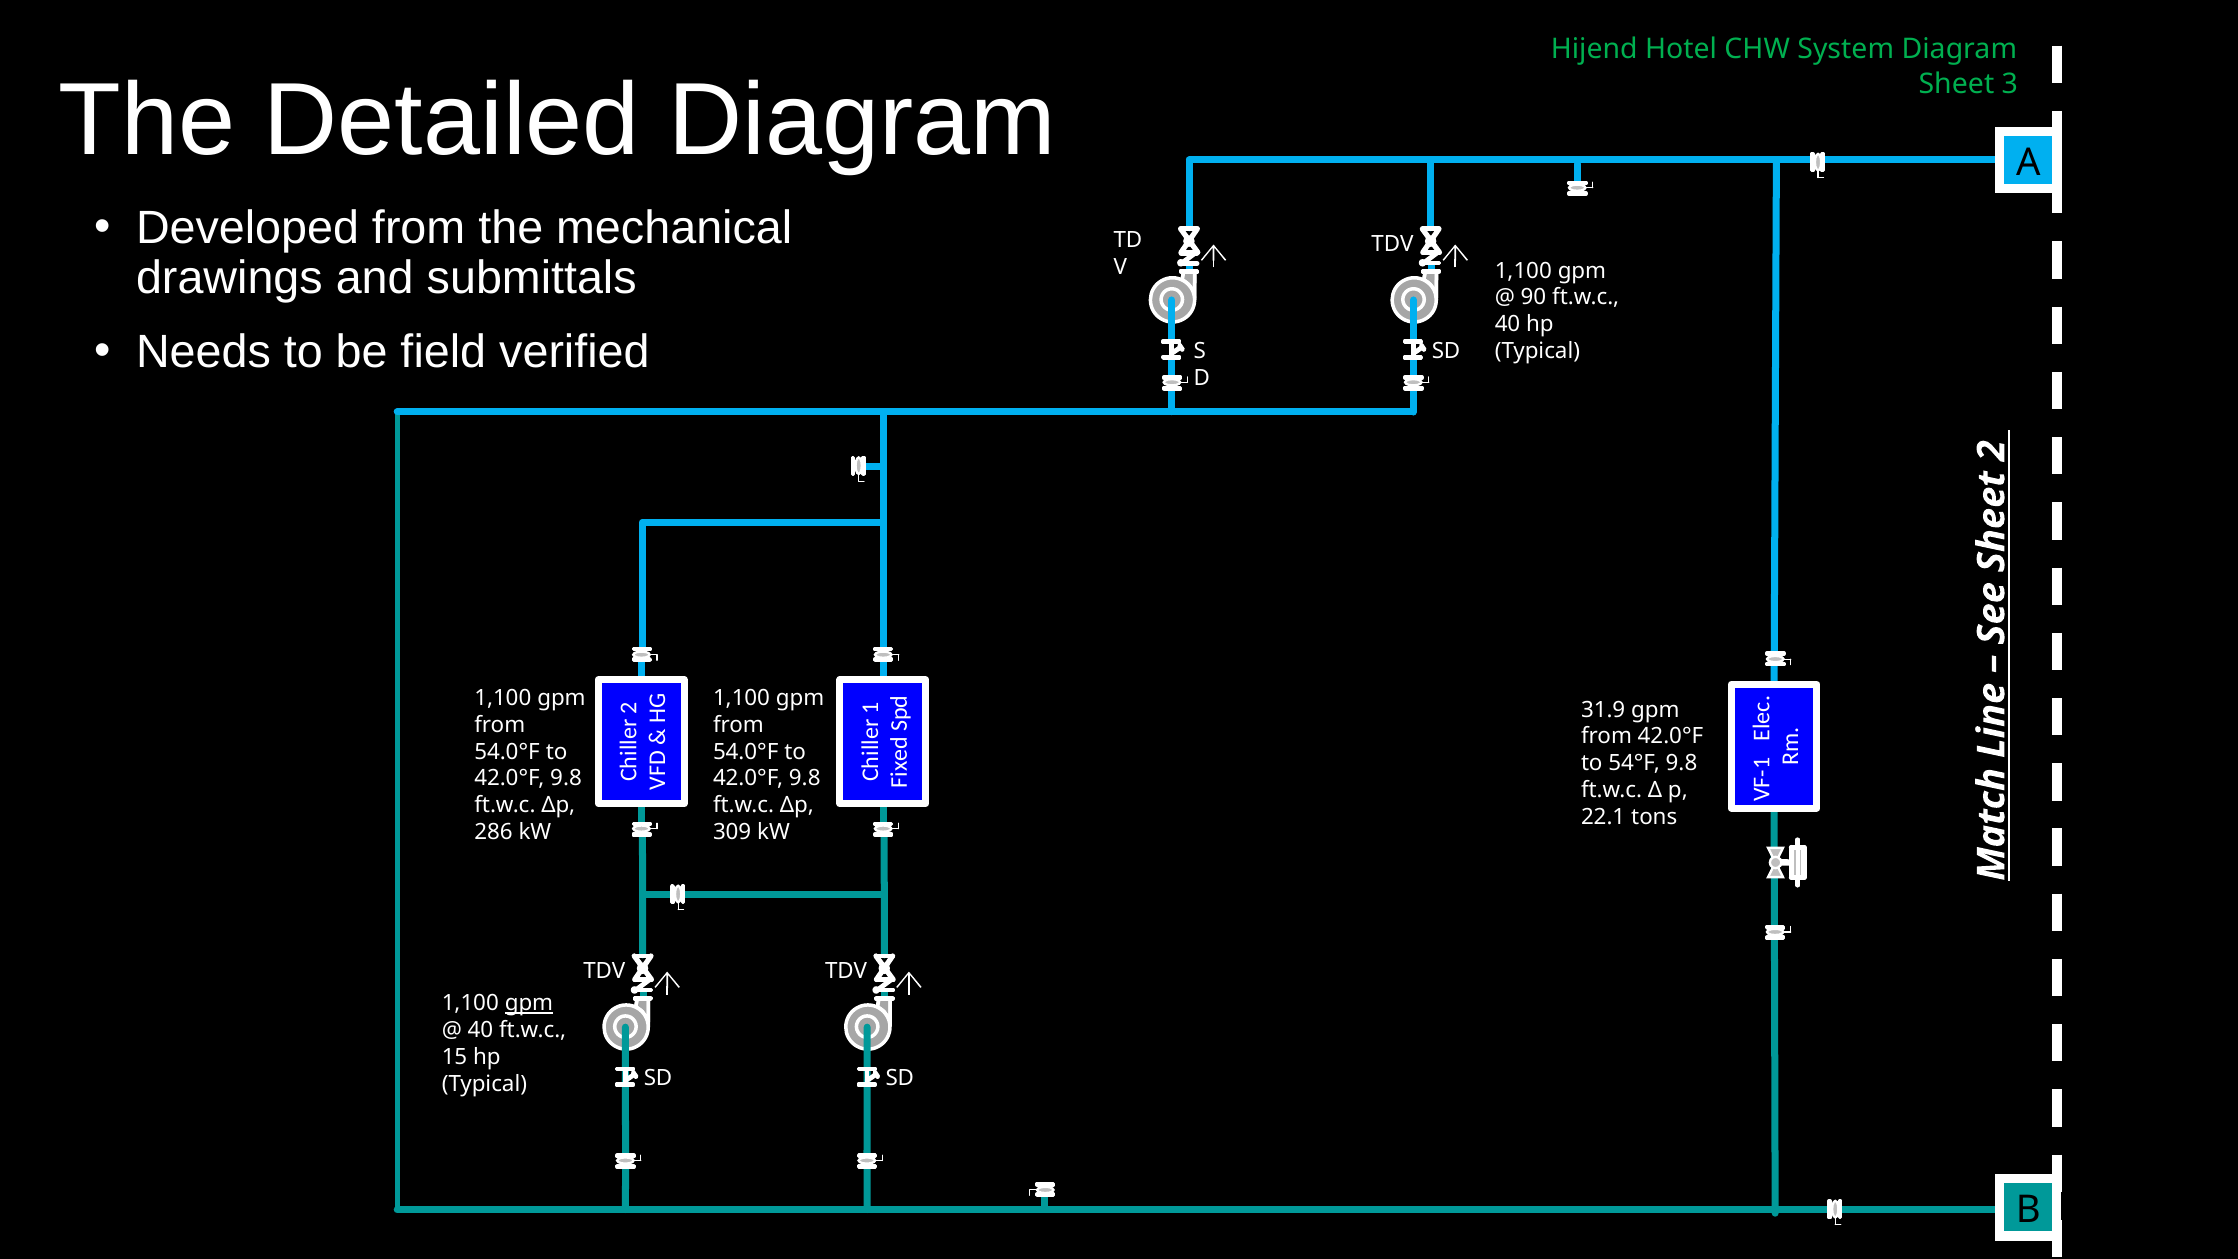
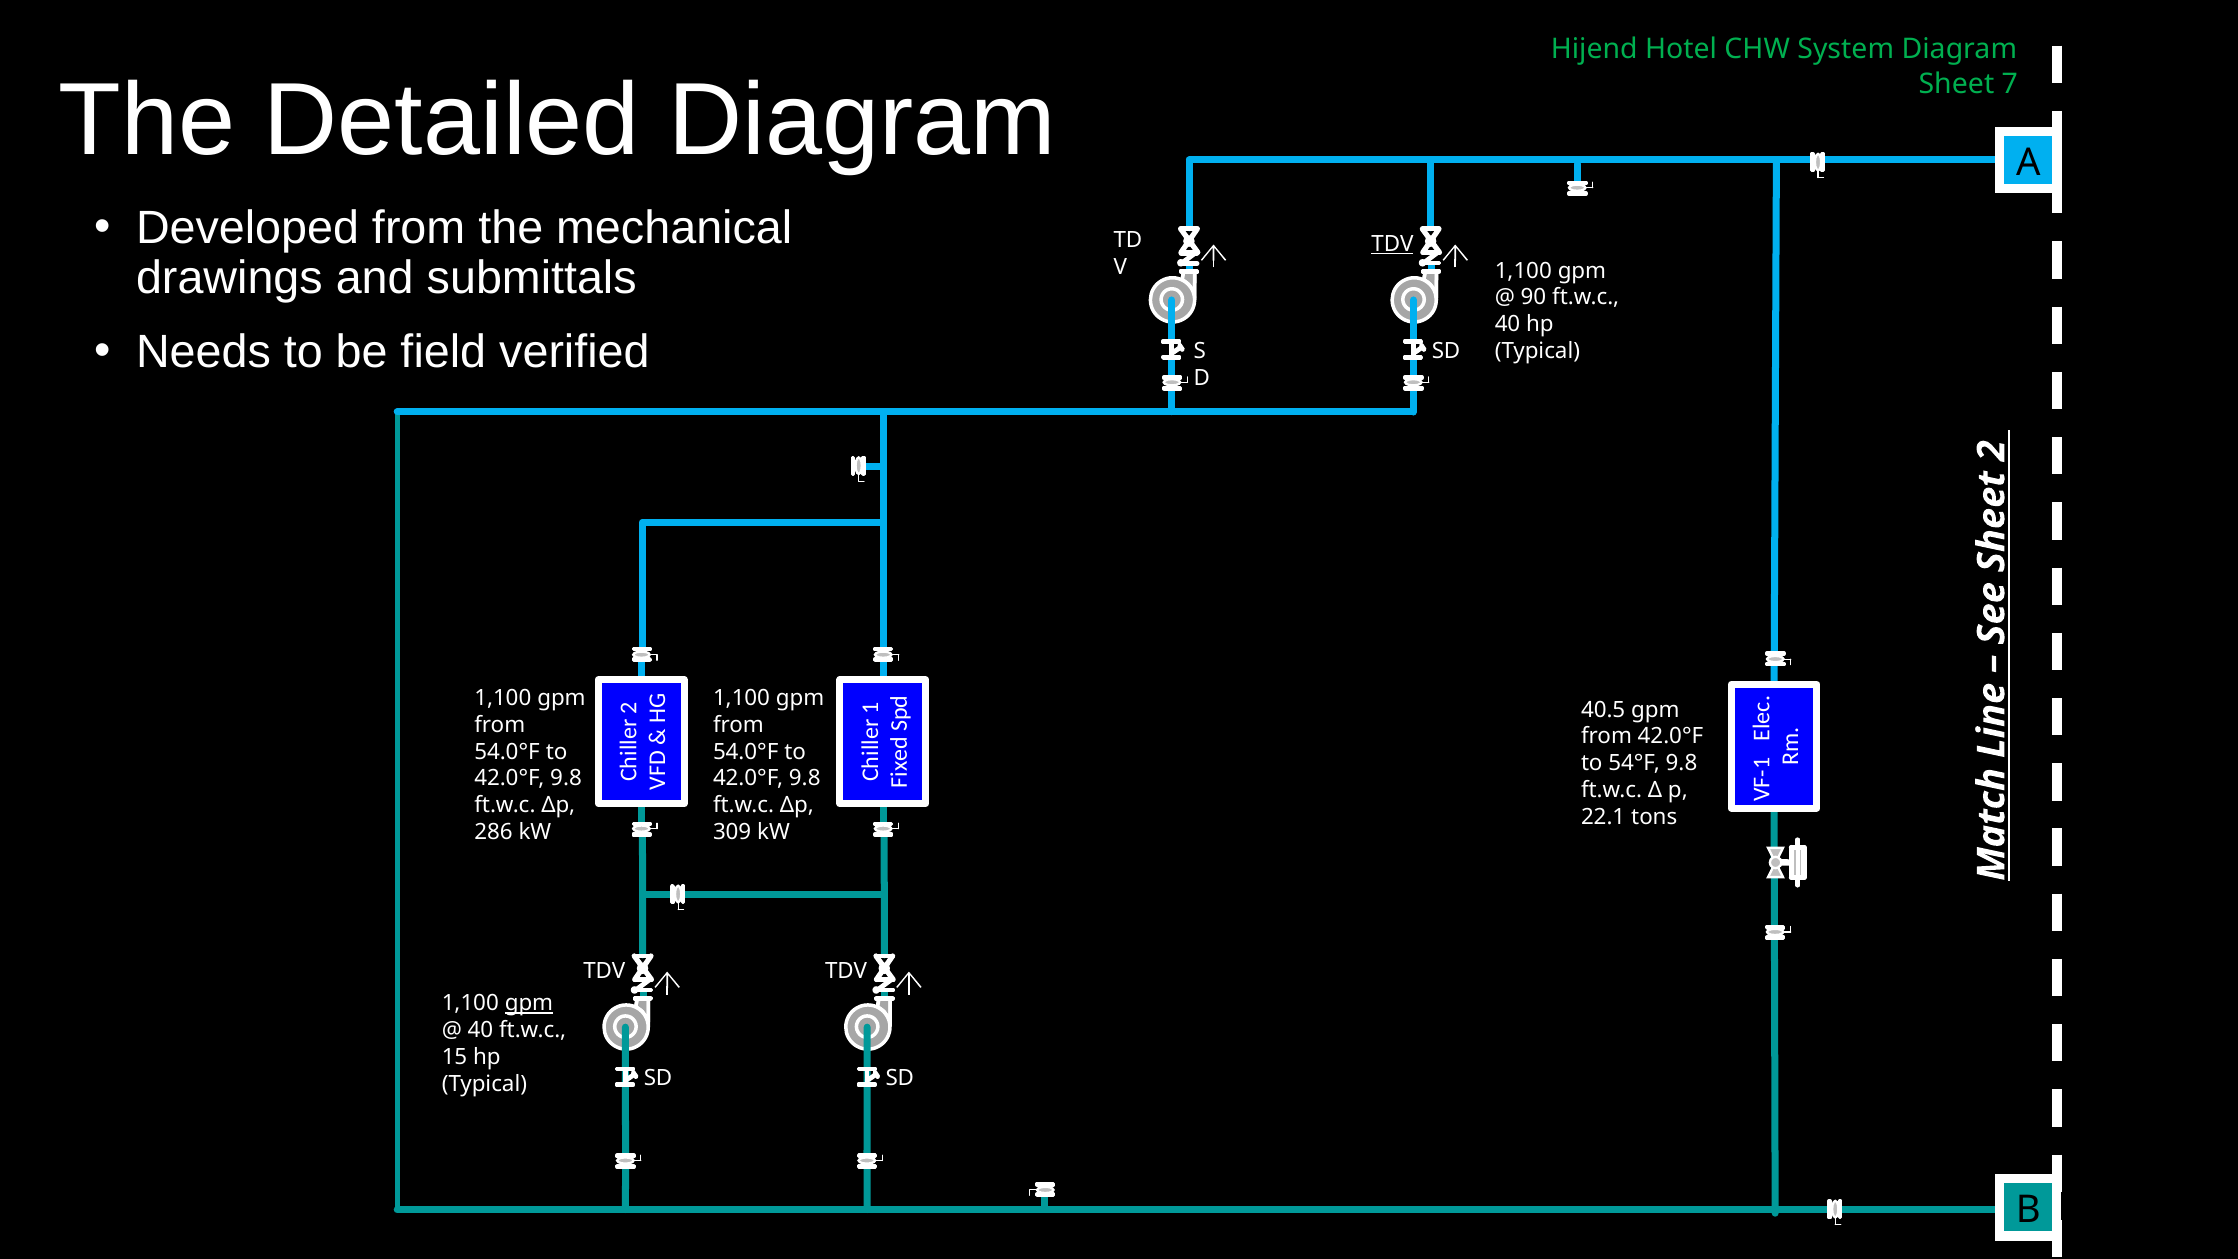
3: 3 -> 7
TDV at (1392, 244) underline: none -> present
31.9: 31.9 -> 40.5
